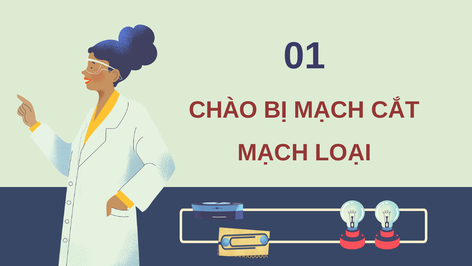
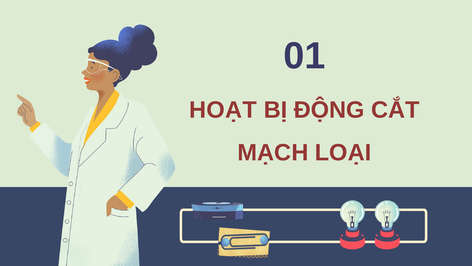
CHÀO: CHÀO -> HOẠT
BỊ MẠCH: MẠCH -> ĐỘNG
